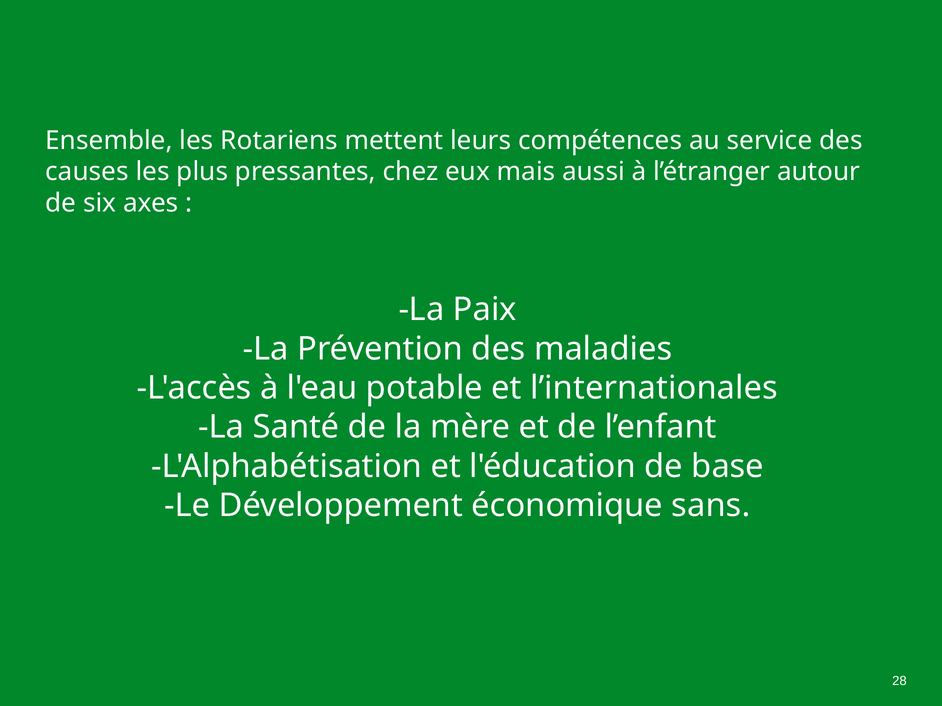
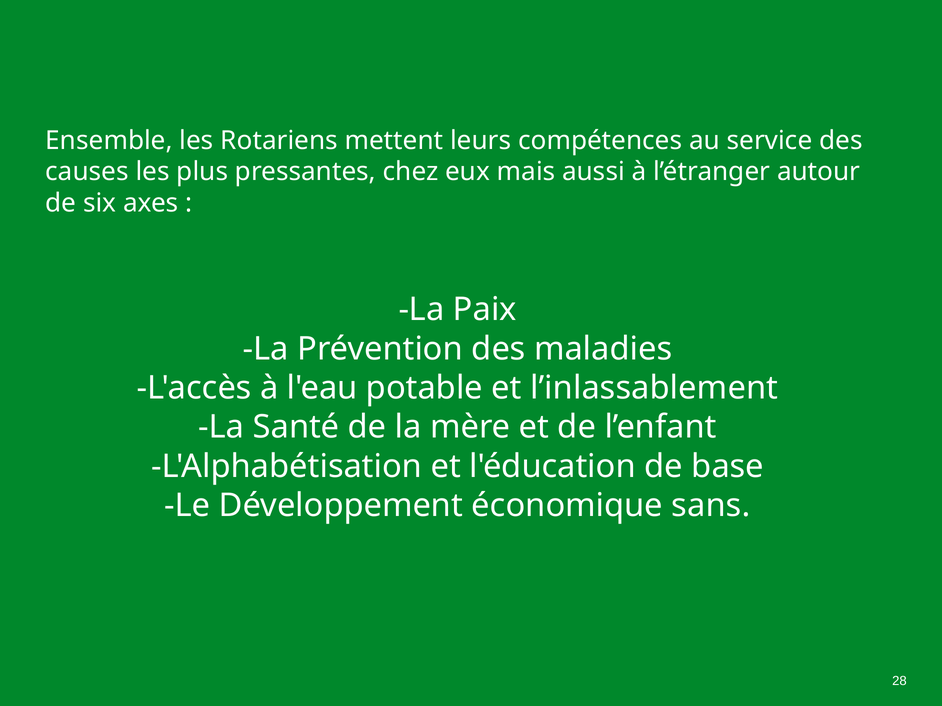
l’internationales: l’internationales -> l’inlassablement
